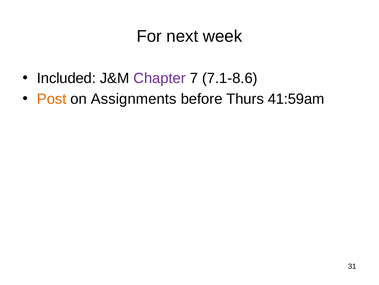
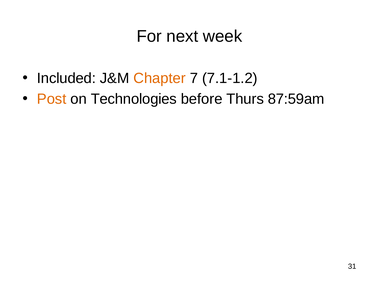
Chapter colour: purple -> orange
7.1-8.6: 7.1-8.6 -> 7.1-1.2
Assignments: Assignments -> Technologies
41:59am: 41:59am -> 87:59am
